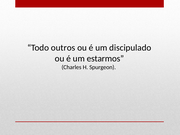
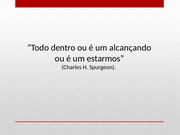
outros: outros -> dentro
discipulado: discipulado -> alcançando
